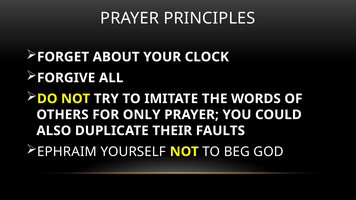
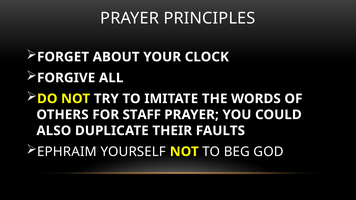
ONLY: ONLY -> STAFF
